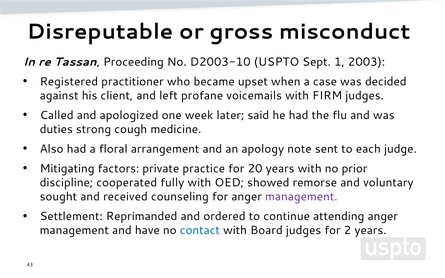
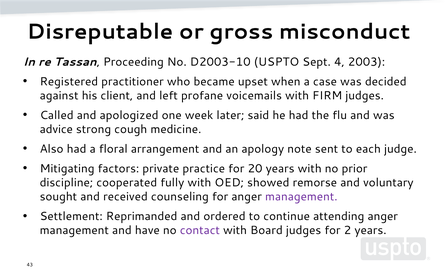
1: 1 -> 4
duties: duties -> advice
contact colour: blue -> purple
